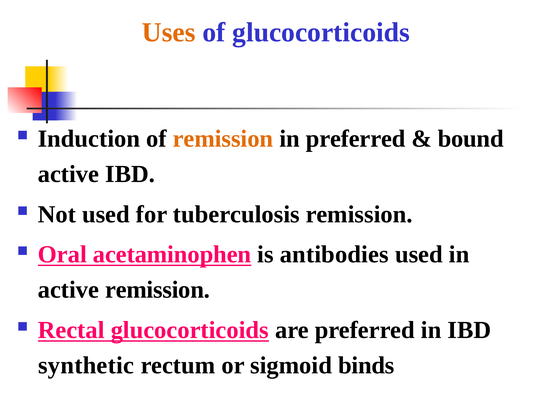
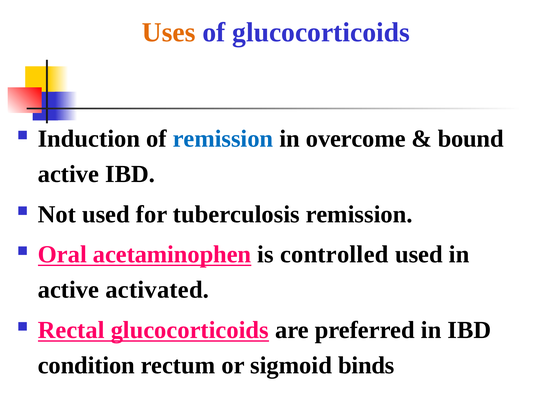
remission at (223, 139) colour: orange -> blue
in preferred: preferred -> overcome
antibodies: antibodies -> controlled
active remission: remission -> activated
synthetic: synthetic -> condition
